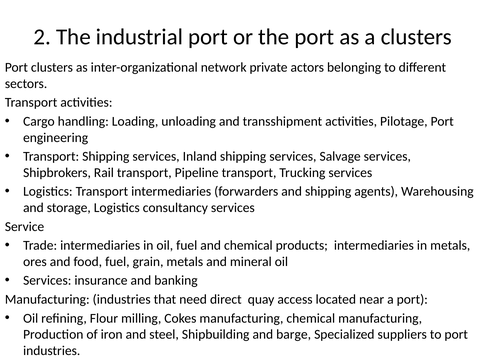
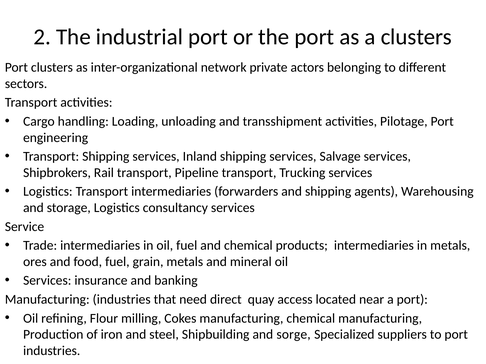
barge: barge -> sorge
